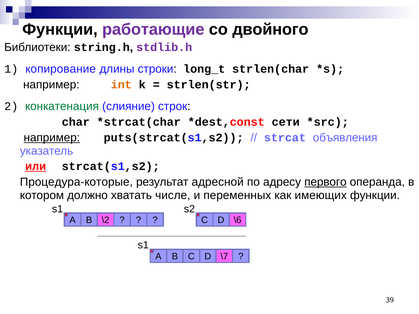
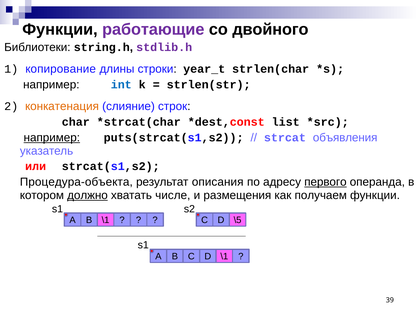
long_t: long_t -> year_t
int colour: orange -> blue
конкатенация colour: green -> orange
сети: сети -> list
или underline: present -> none
Процедура-которые: Процедура-которые -> Процедура-объекта
адресной: адресной -> описания
должно underline: none -> present
переменных: переменных -> размещения
имеющих: имеющих -> получаем
B \2: \2 -> \1
\6: \6 -> \5
D \7: \7 -> \1
